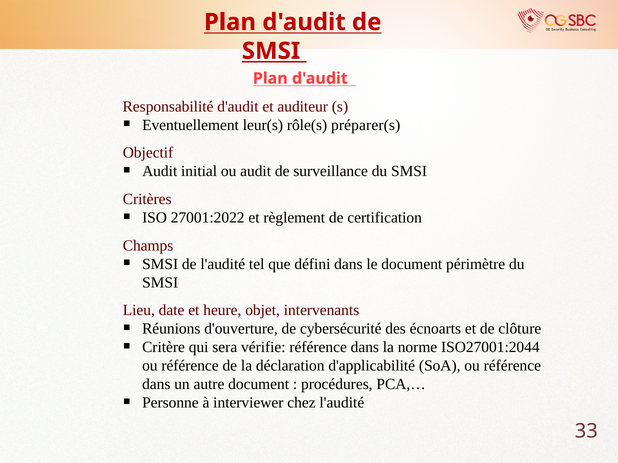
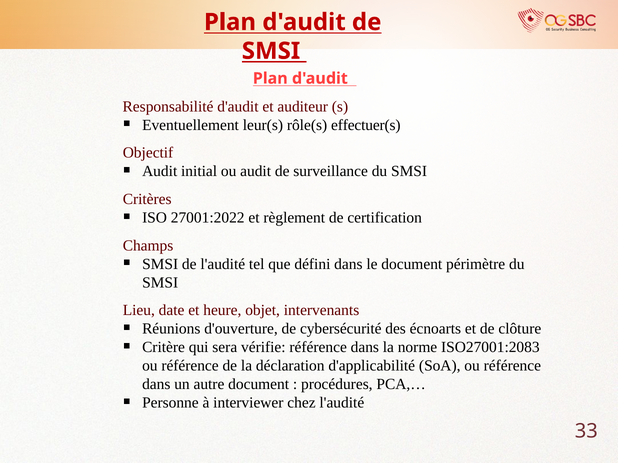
préparer(s: préparer(s -> effectuer(s
ISO27001:2044: ISO27001:2044 -> ISO27001:2083
